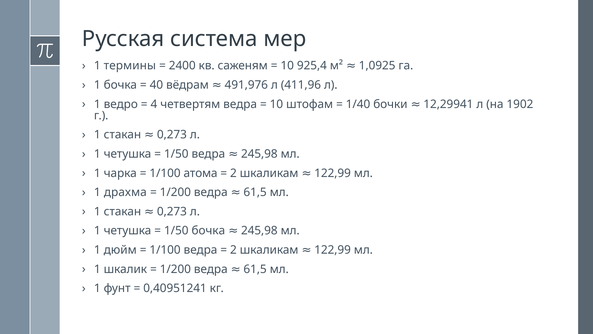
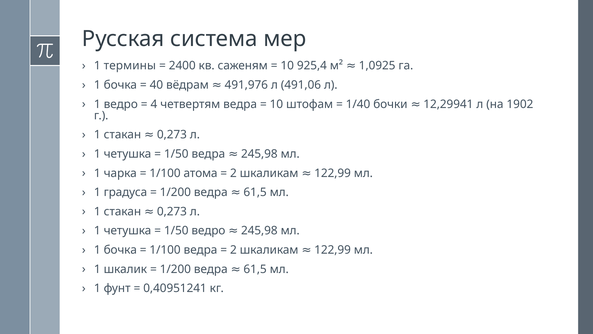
411,96: 411,96 -> 491,06
драхма: драхма -> градуса
1/50 бочка: бочка -> ведро
дюйм at (120, 250): дюйм -> бочка
